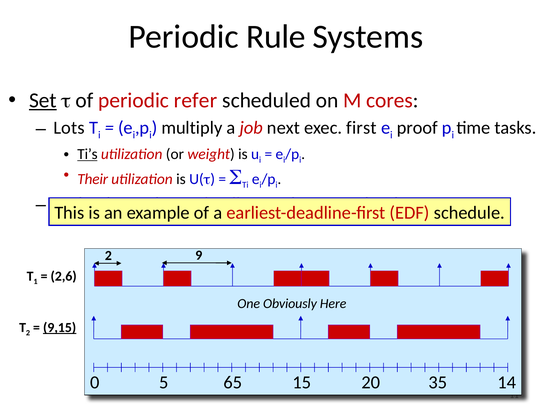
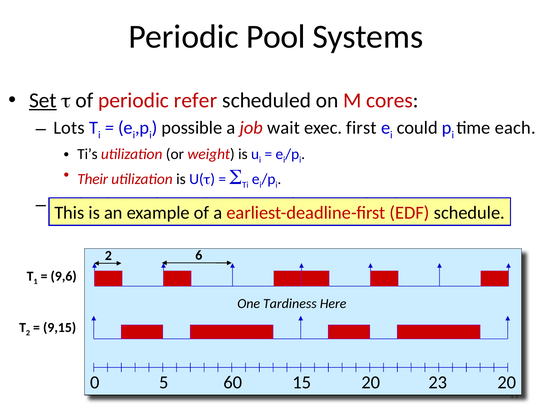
Rule: Rule -> Pool
multiply: multiply -> possible
job next: next -> wait
proof: proof -> could
time tasks: tasks -> each
Ti’s underline: present -> none
9: 9 -> 6
2,6: 2,6 -> 9,6
Obviously: Obviously -> Tardiness
9,15 underline: present -> none
65: 65 -> 60
35: 35 -> 23
20 14: 14 -> 20
